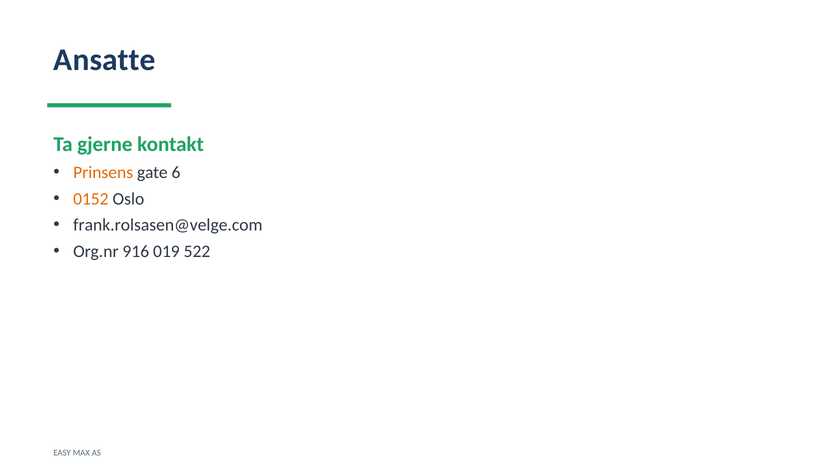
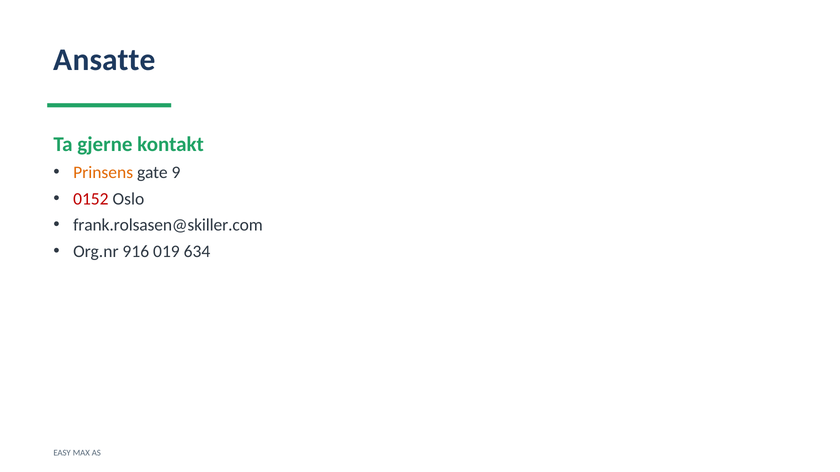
6: 6 -> 9
0152 colour: orange -> red
frank.rolsasen@velge.com: frank.rolsasen@velge.com -> frank.rolsasen@skiller.com
522: 522 -> 634
